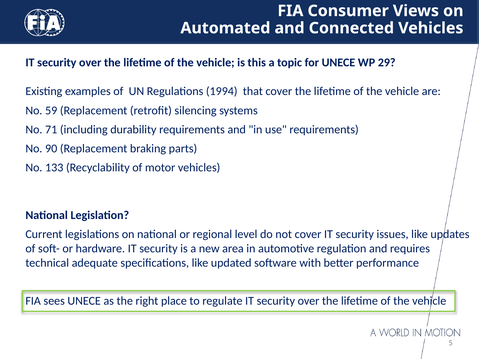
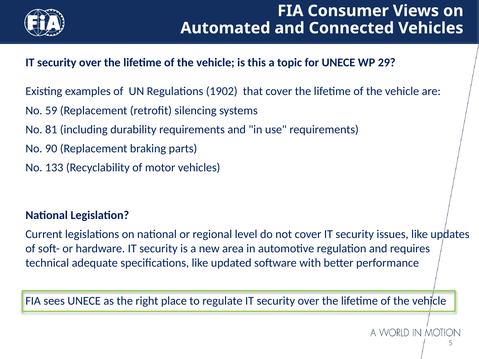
1994: 1994 -> 1902
71: 71 -> 81
